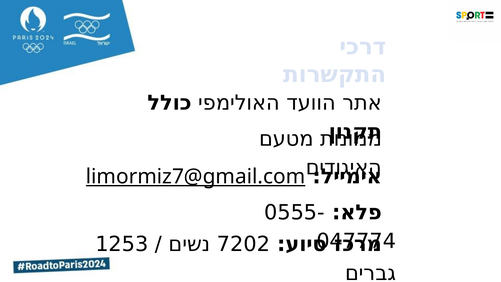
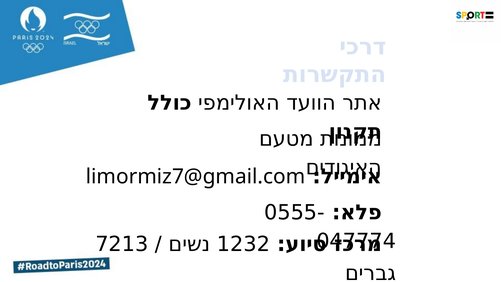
limormiz7@gmail.com underline: present -> none
1253: 1253 -> 7213
7202: 7202 -> 1232
